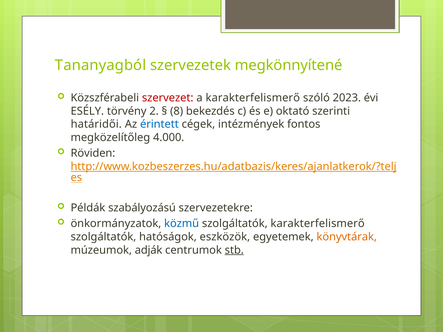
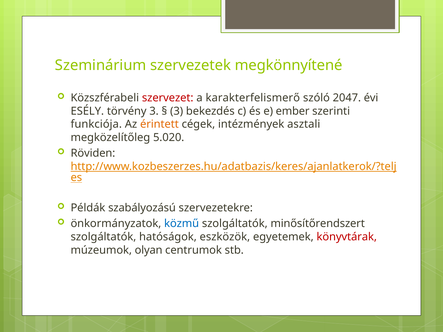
Tananyagból: Tananyagból -> Szeminárium
2023: 2023 -> 2047
törvény 2: 2 -> 3
8 at (177, 111): 8 -> 3
oktató: oktató -> ember
határidői: határidői -> funkciója
érintett colour: blue -> orange
fontos: fontos -> asztali
4.000: 4.000 -> 5.020
szolgáltatók karakterfelismerő: karakterfelismerő -> minősítőrendszert
könyvtárak colour: orange -> red
adják: adják -> olyan
stb underline: present -> none
